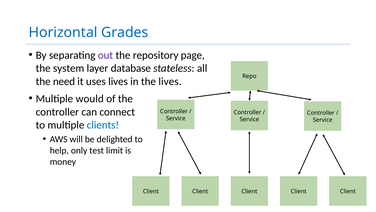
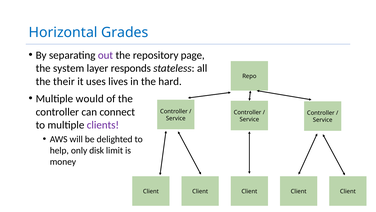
database: database -> responds
need: need -> their
the lives: lives -> hard
clients colour: blue -> purple
test: test -> disk
